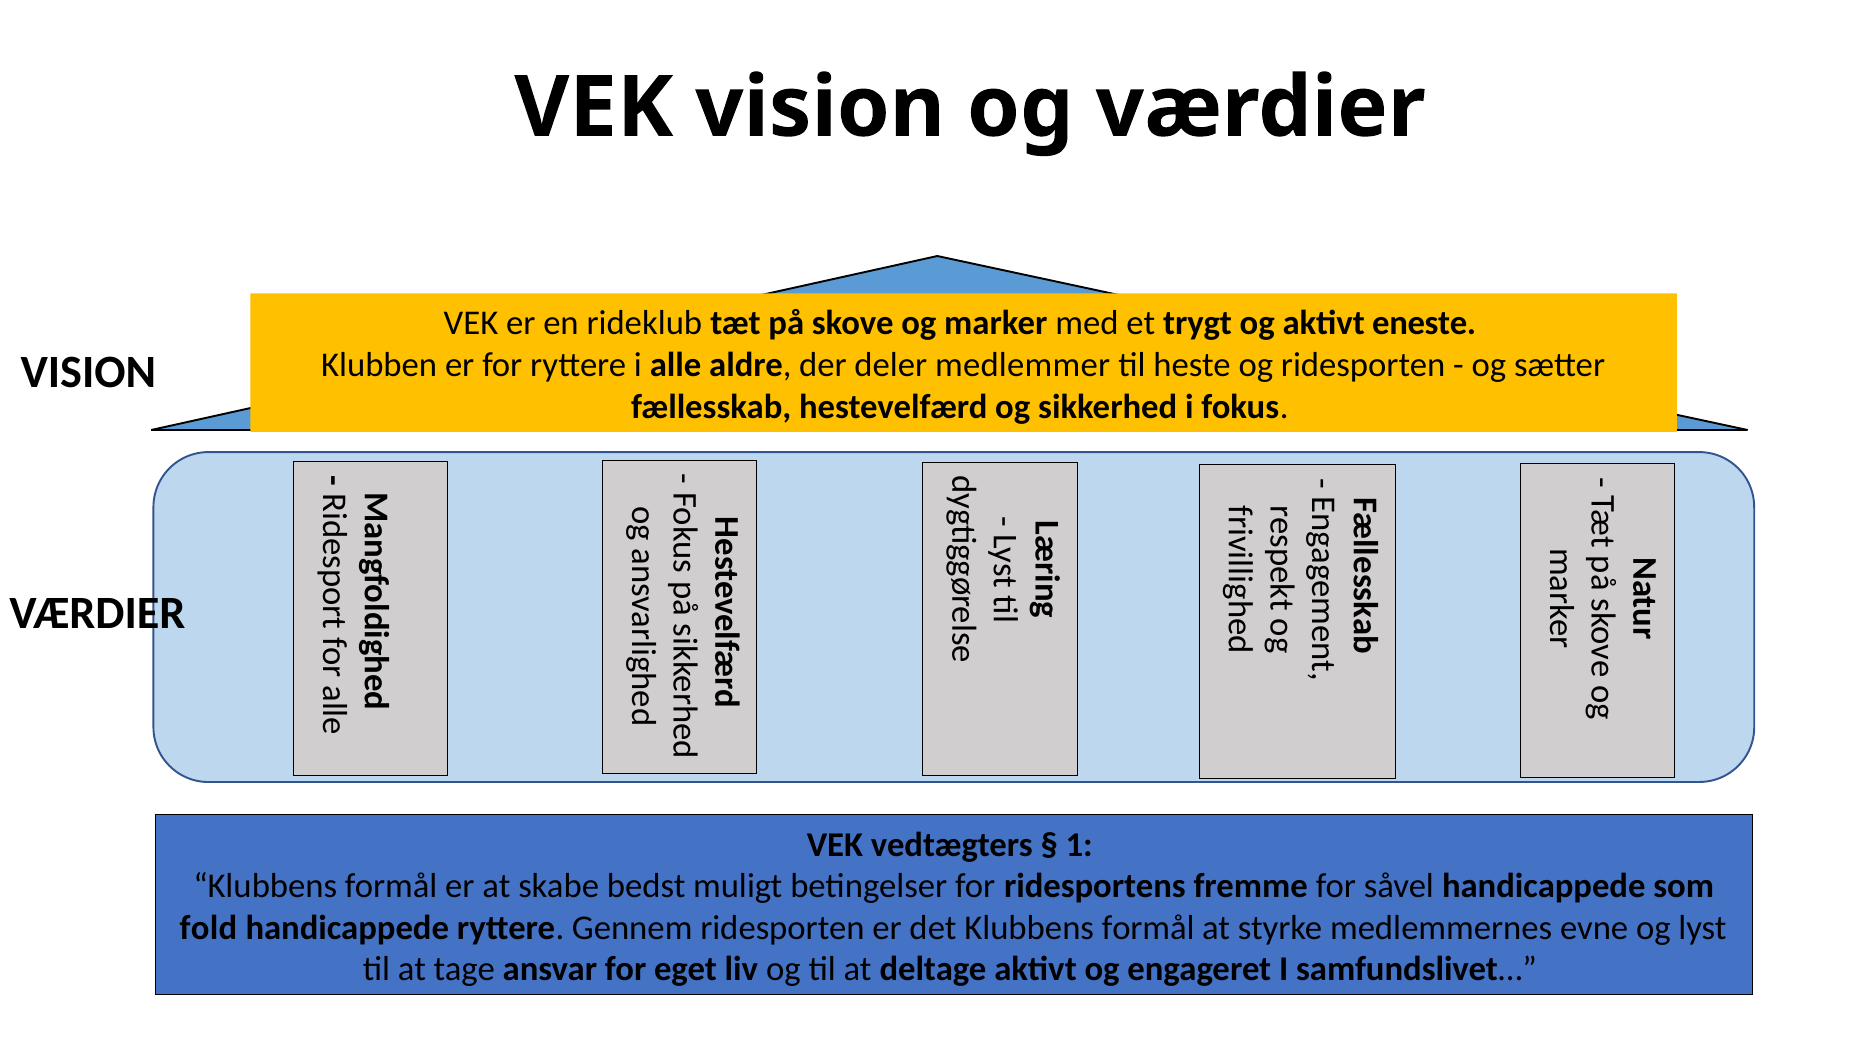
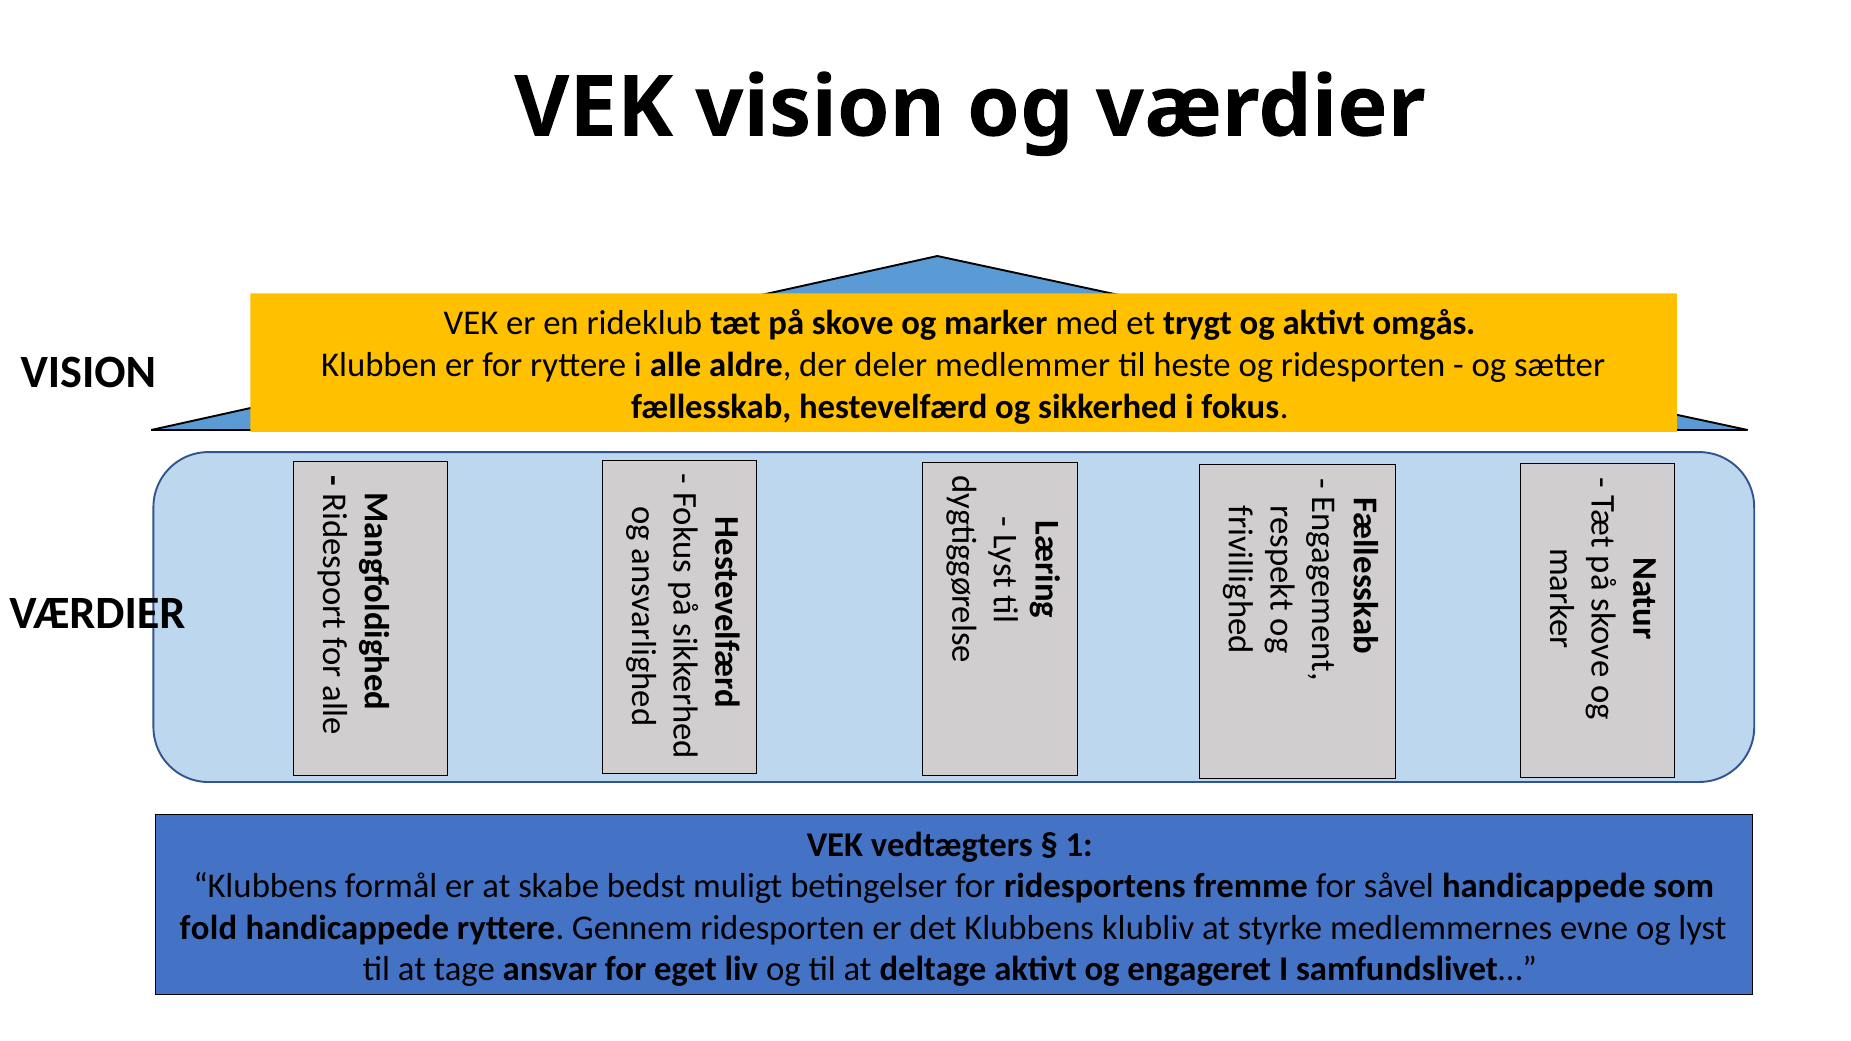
eneste: eneste -> omgås
det Klubbens formål: formål -> klubliv
